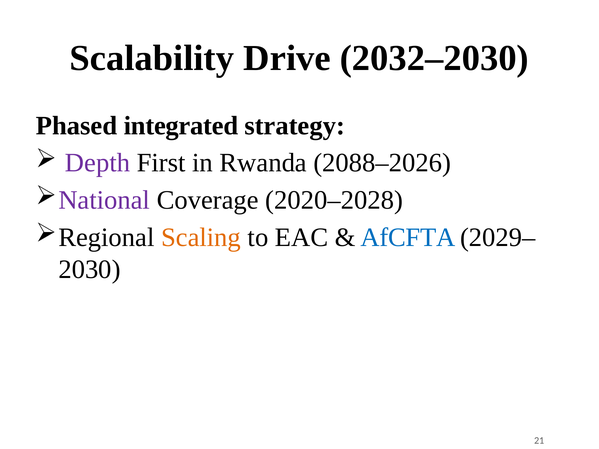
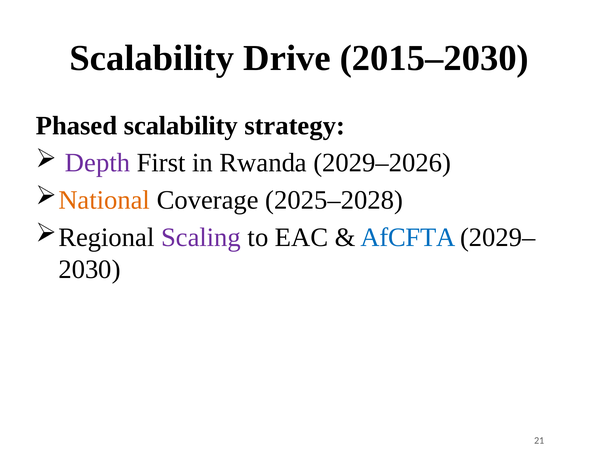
2032–2030: 2032–2030 -> 2015–2030
Phased integrated: integrated -> scalability
2088–2026: 2088–2026 -> 2029–2026
National colour: purple -> orange
2020–2028: 2020–2028 -> 2025–2028
Scaling colour: orange -> purple
